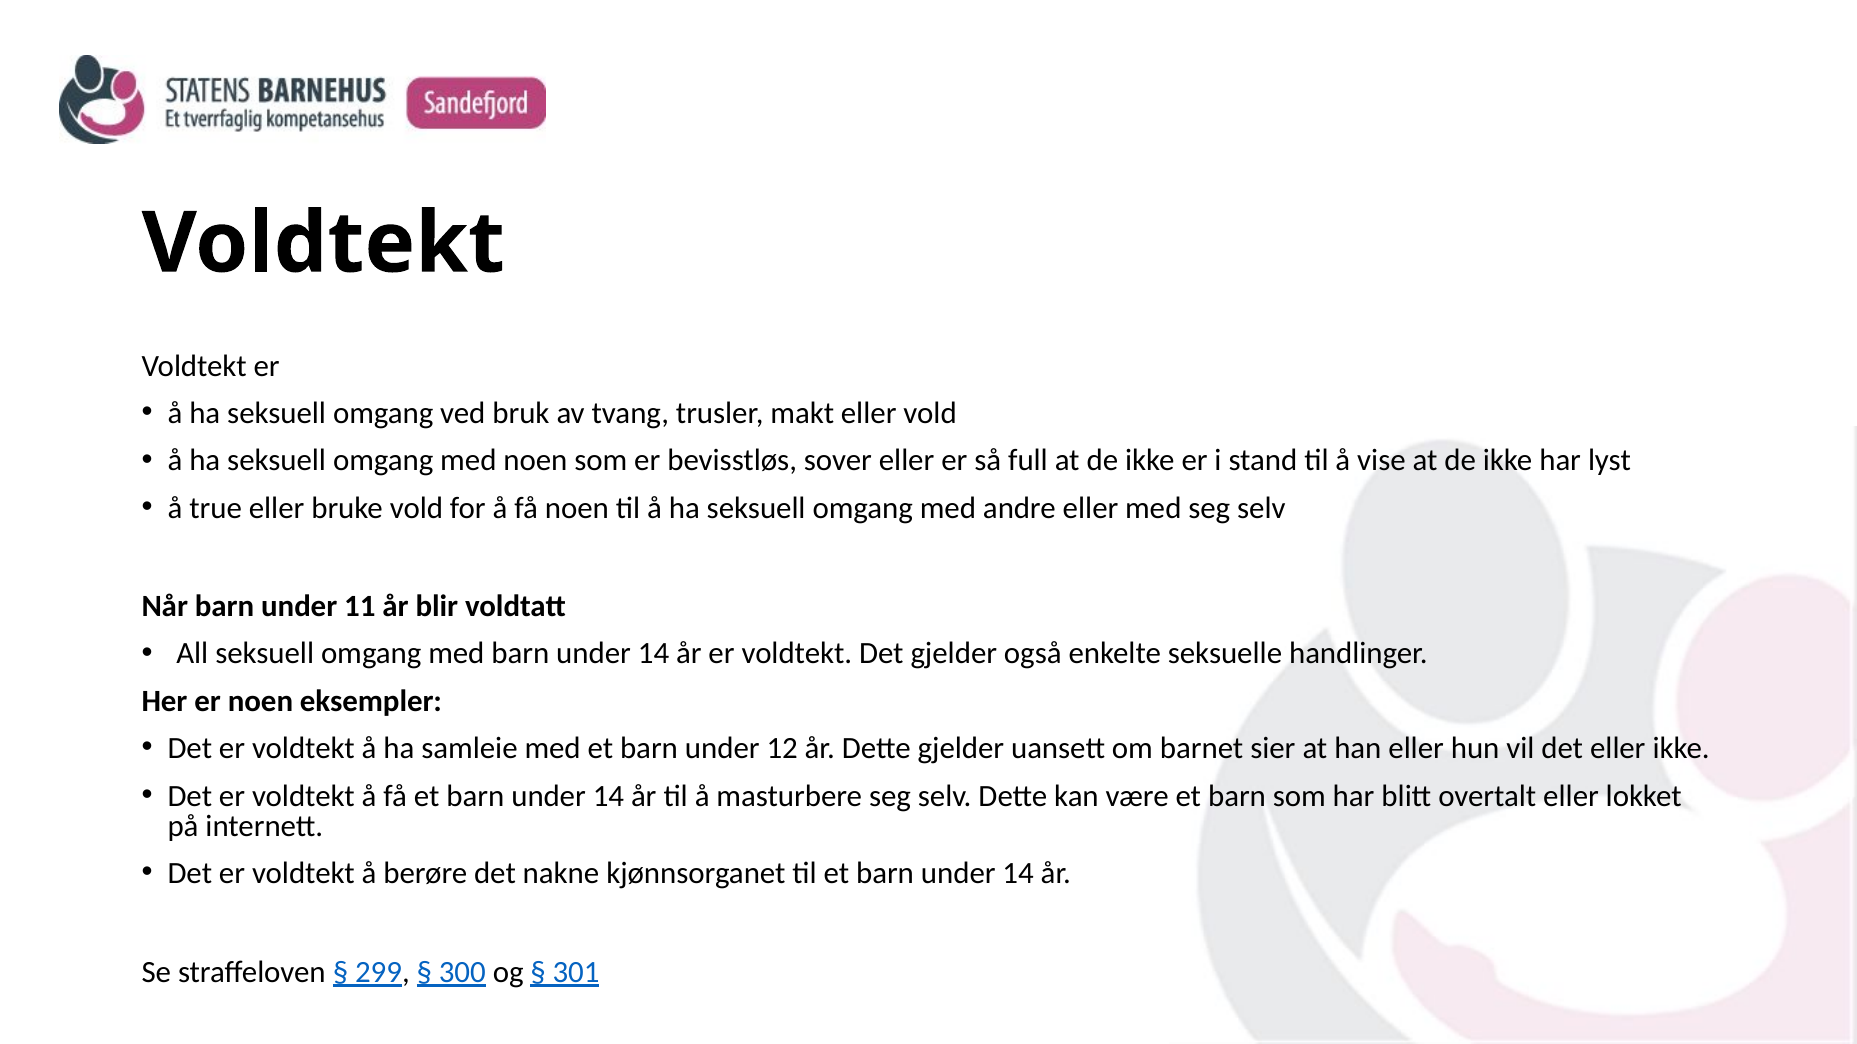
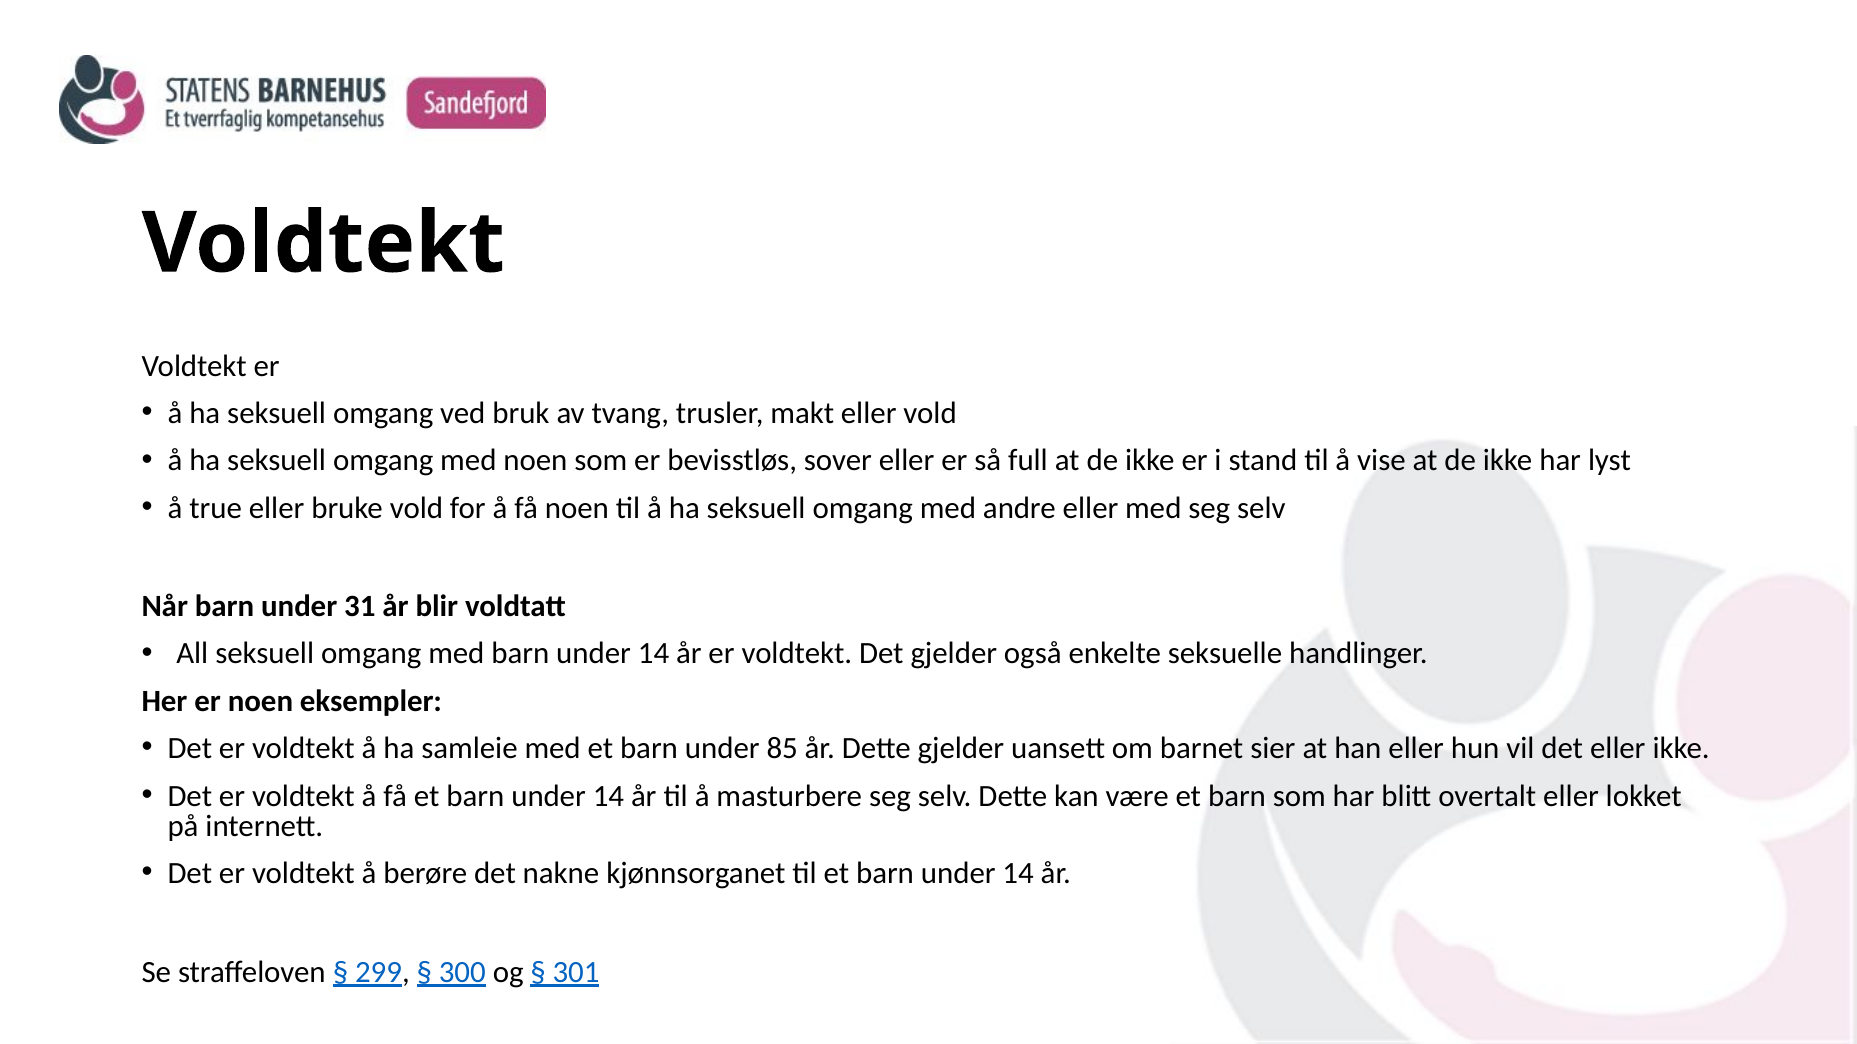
11: 11 -> 31
12: 12 -> 85
